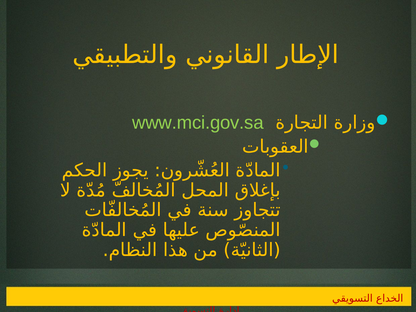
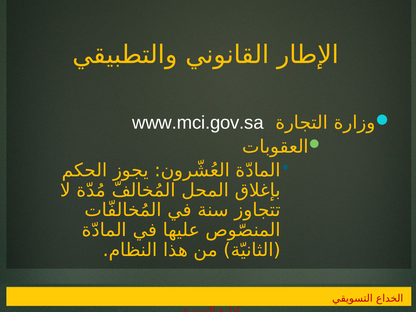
www.mci.gov.sa colour: light green -> white
